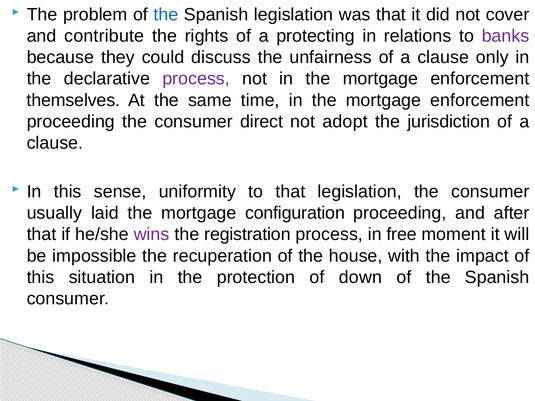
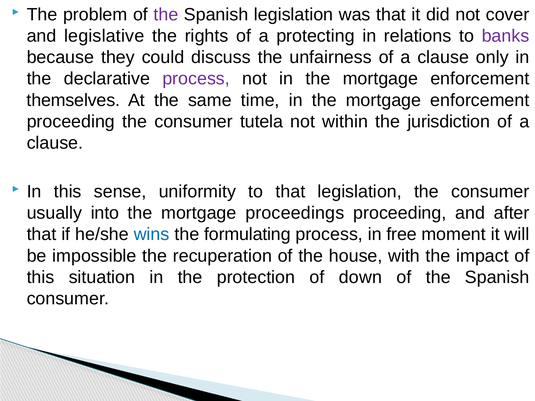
the at (166, 15) colour: blue -> purple
contribute: contribute -> legislative
direct: direct -> tutela
adopt: adopt -> within
laid: laid -> into
configuration: configuration -> proceedings
wins colour: purple -> blue
registration: registration -> formulating
